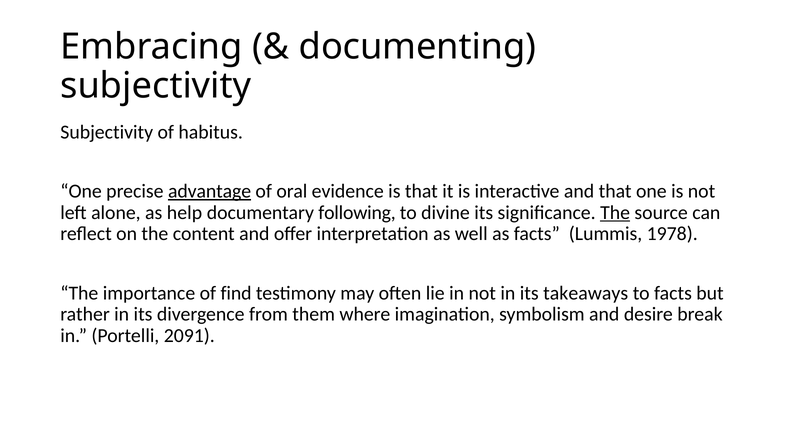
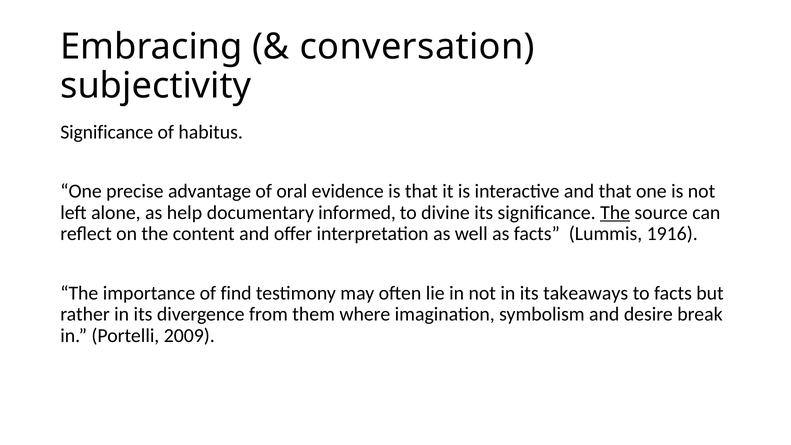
documenting: documenting -> conversation
Subjectivity at (107, 132): Subjectivity -> Significance
advantage underline: present -> none
following: following -> informed
1978: 1978 -> 1916
2091: 2091 -> 2009
